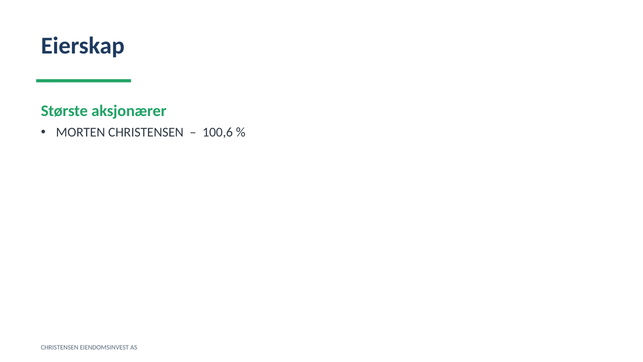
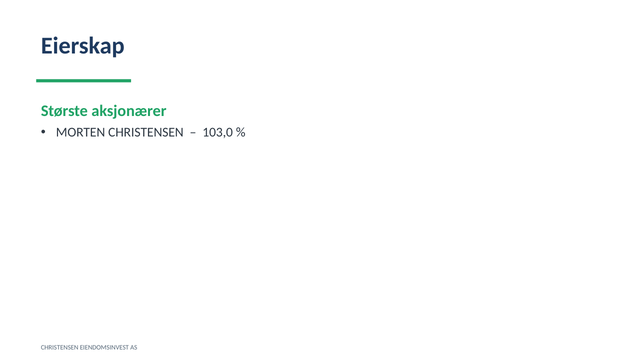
100,6: 100,6 -> 103,0
